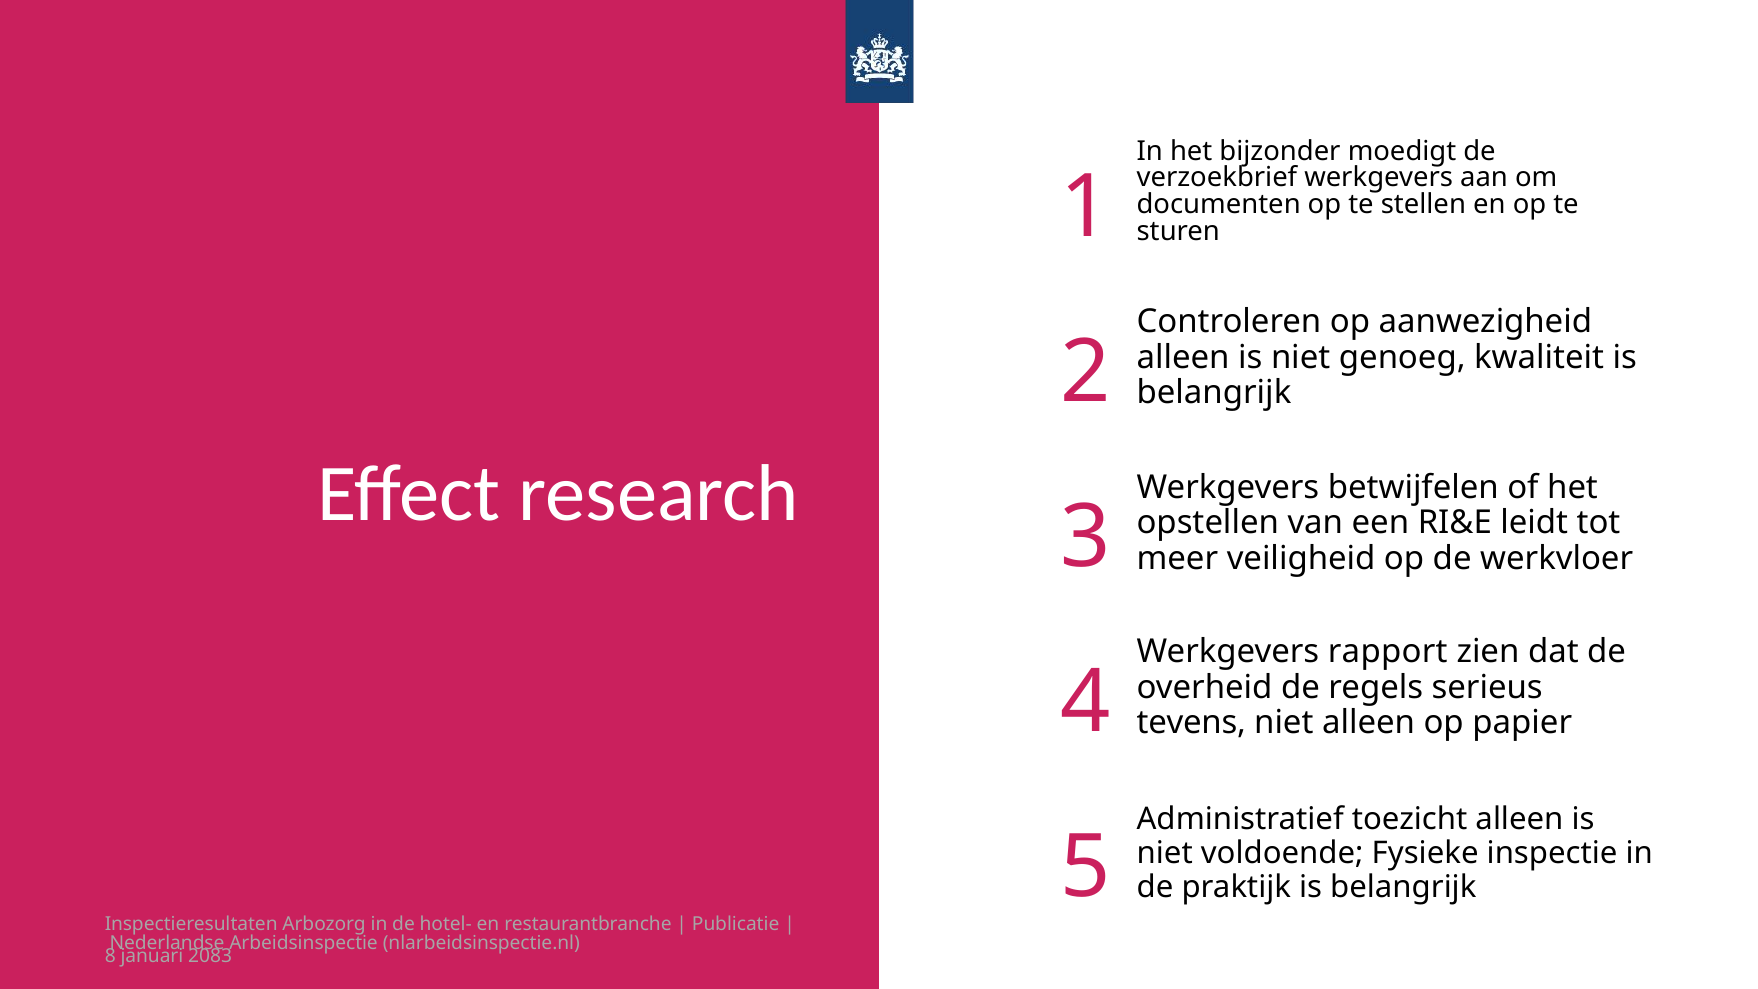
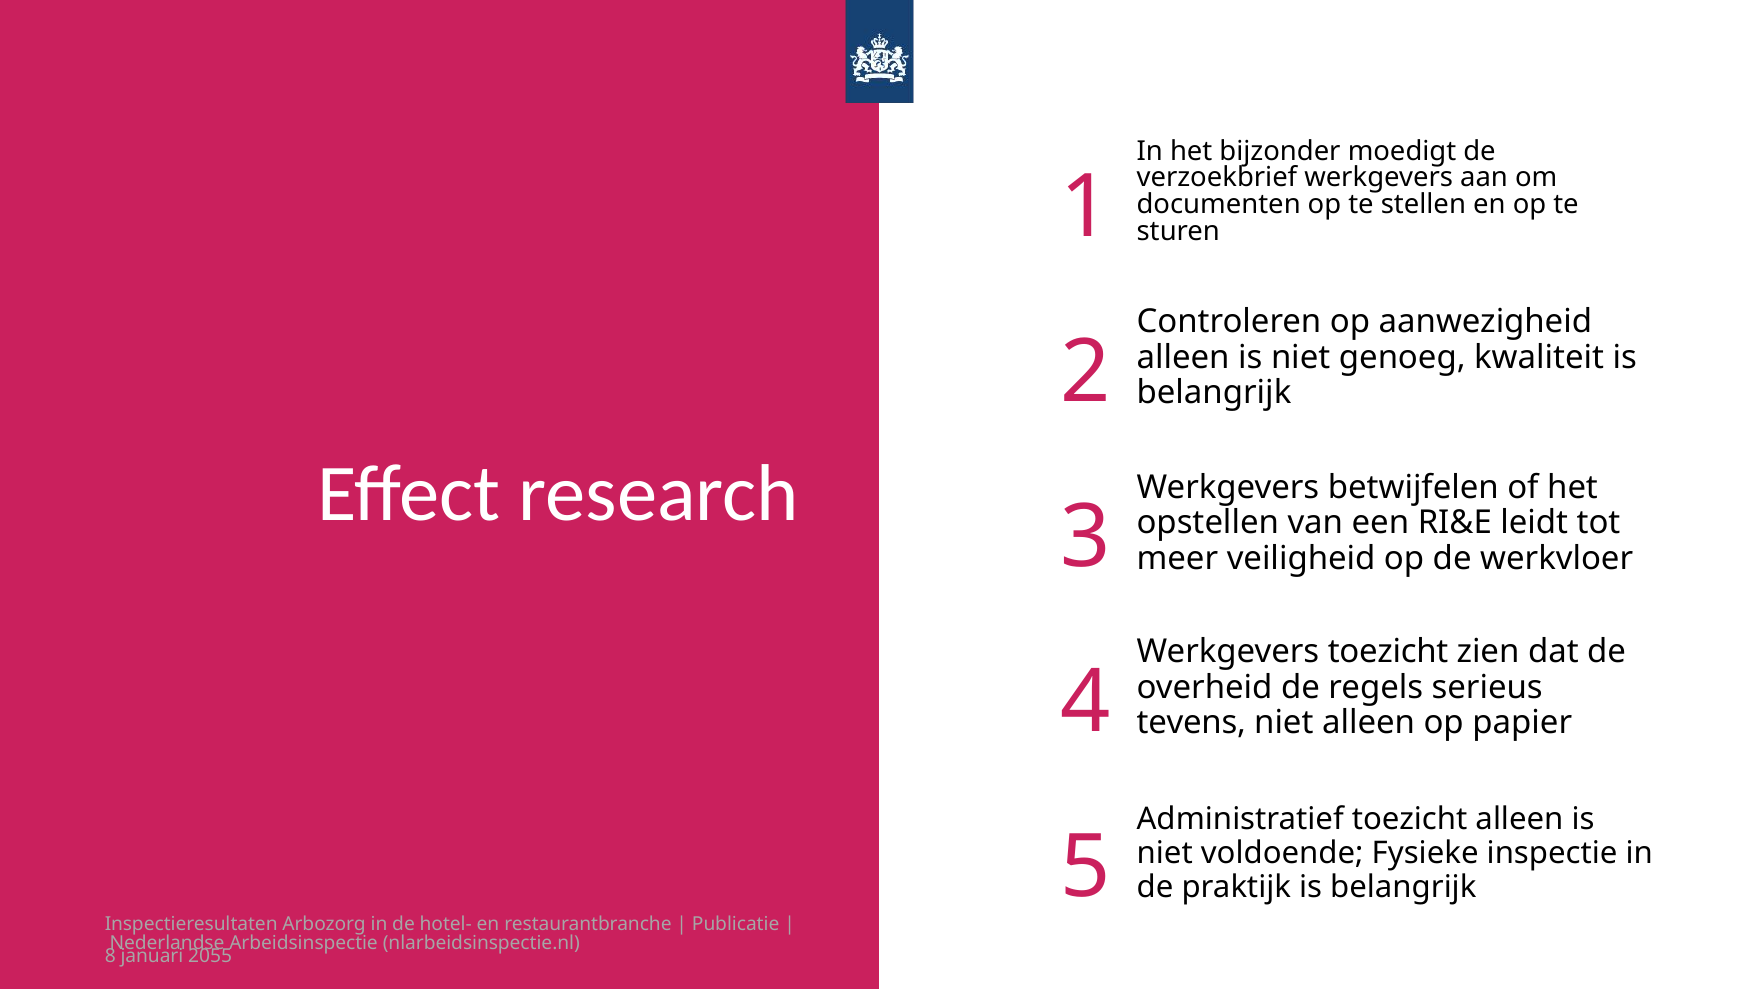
Werkgevers rapport: rapport -> toezicht
2083: 2083 -> 2055
